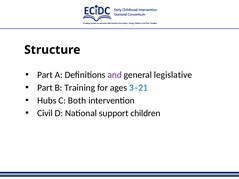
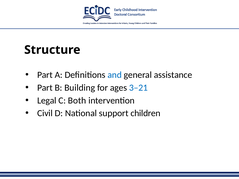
and colour: purple -> blue
legislative: legislative -> assistance
Training: Training -> Building
Hubs: Hubs -> Legal
